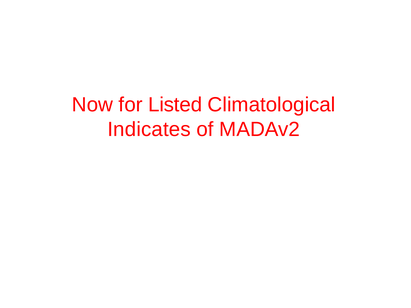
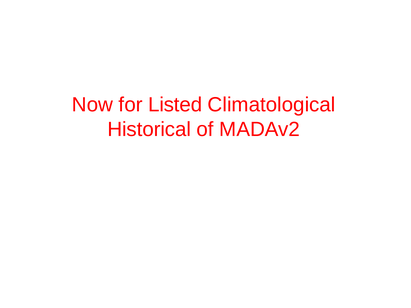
Indicates: Indicates -> Historical
